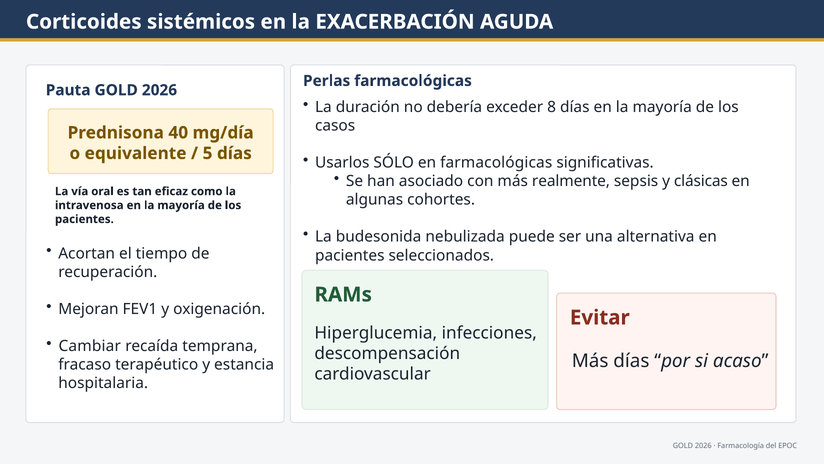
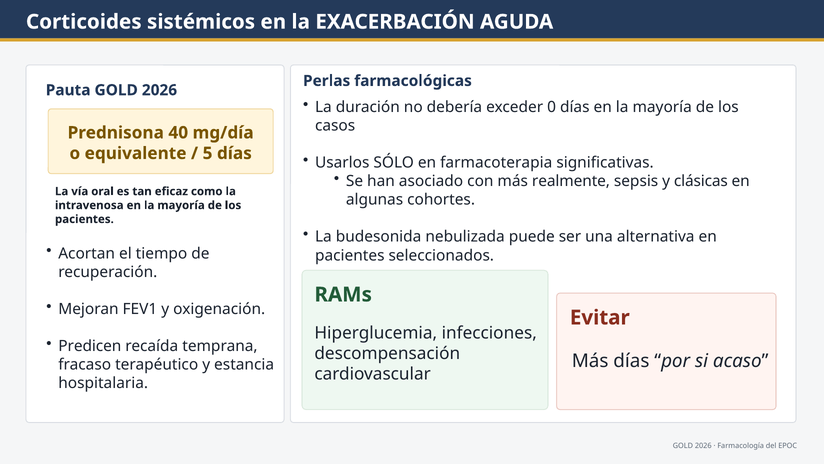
8: 8 -> 0
en farmacológicas: farmacológicas -> farmacoterapia
Cambiar: Cambiar -> Predicen
